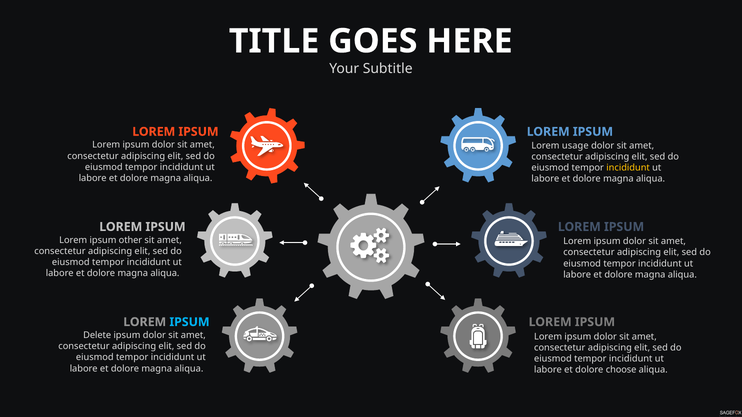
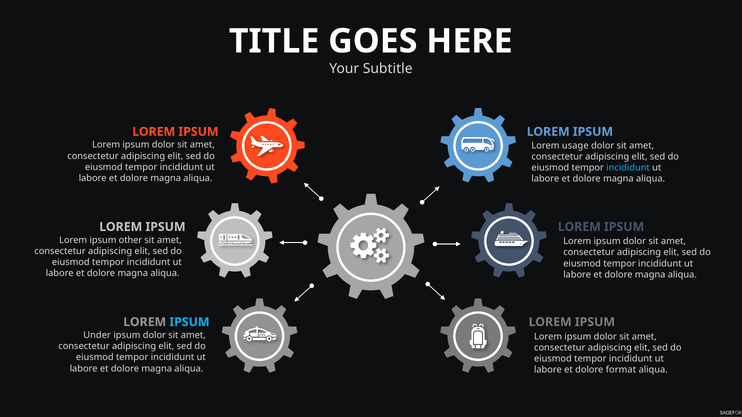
incididunt at (628, 168) colour: yellow -> light blue
Delete: Delete -> Under
choose: choose -> format
